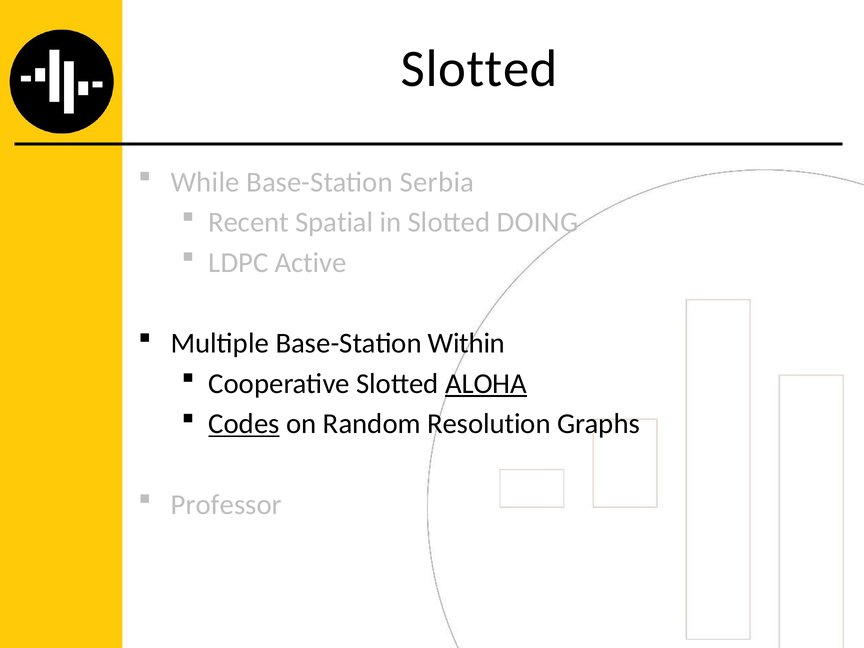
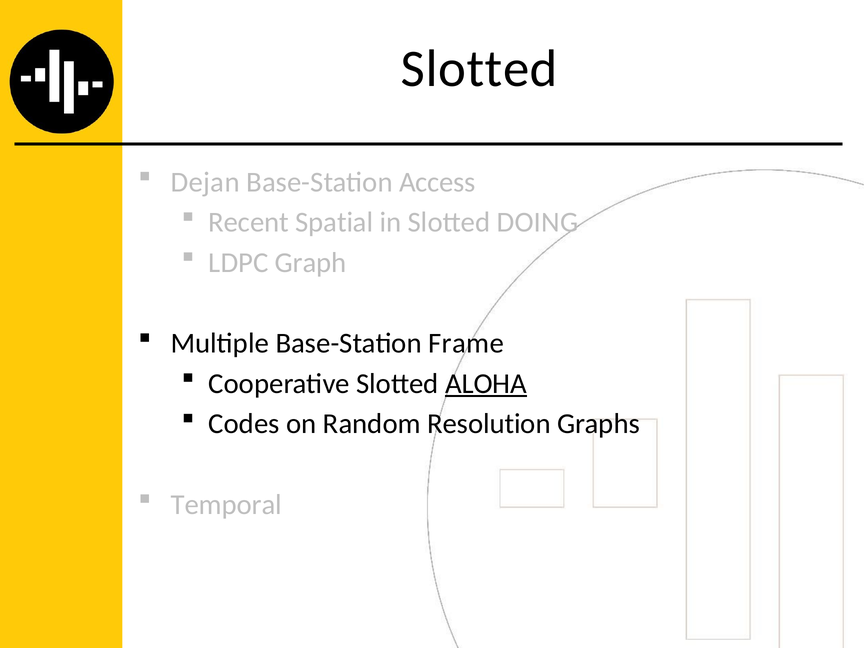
While: While -> Dejan
Serbia: Serbia -> Access
Active: Active -> Graph
Within: Within -> Frame
Codes underline: present -> none
Professor: Professor -> Temporal
